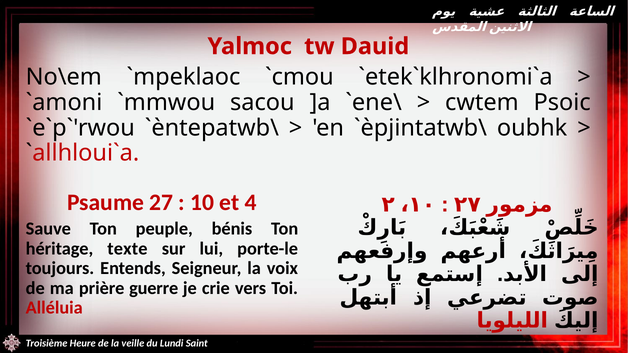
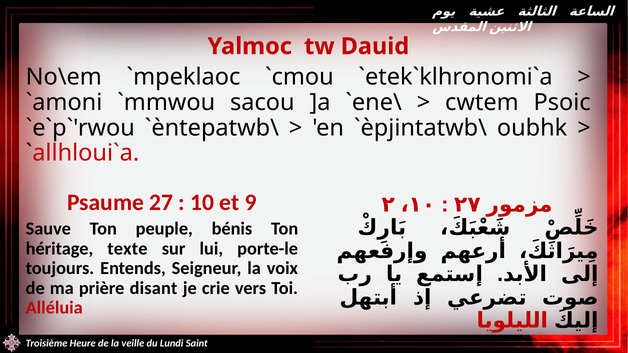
4: 4 -> 9
guerre: guerre -> disant
